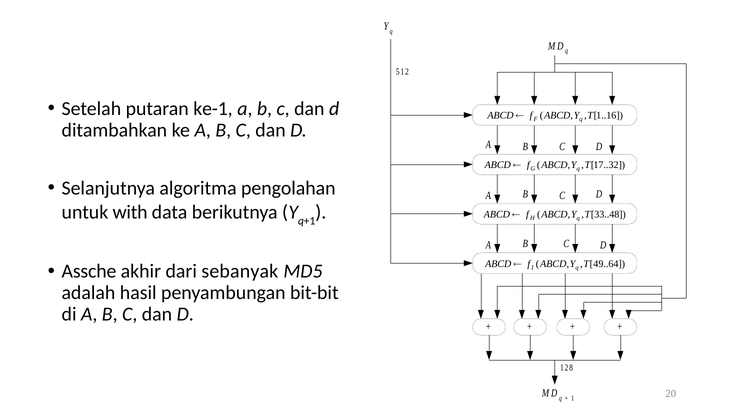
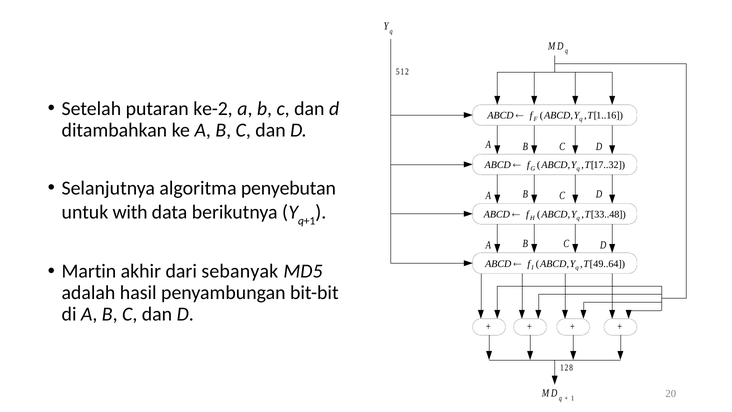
ke-1: ke-1 -> ke-2
pengolahan: pengolahan -> penyebutan
Assche: Assche -> Martin
